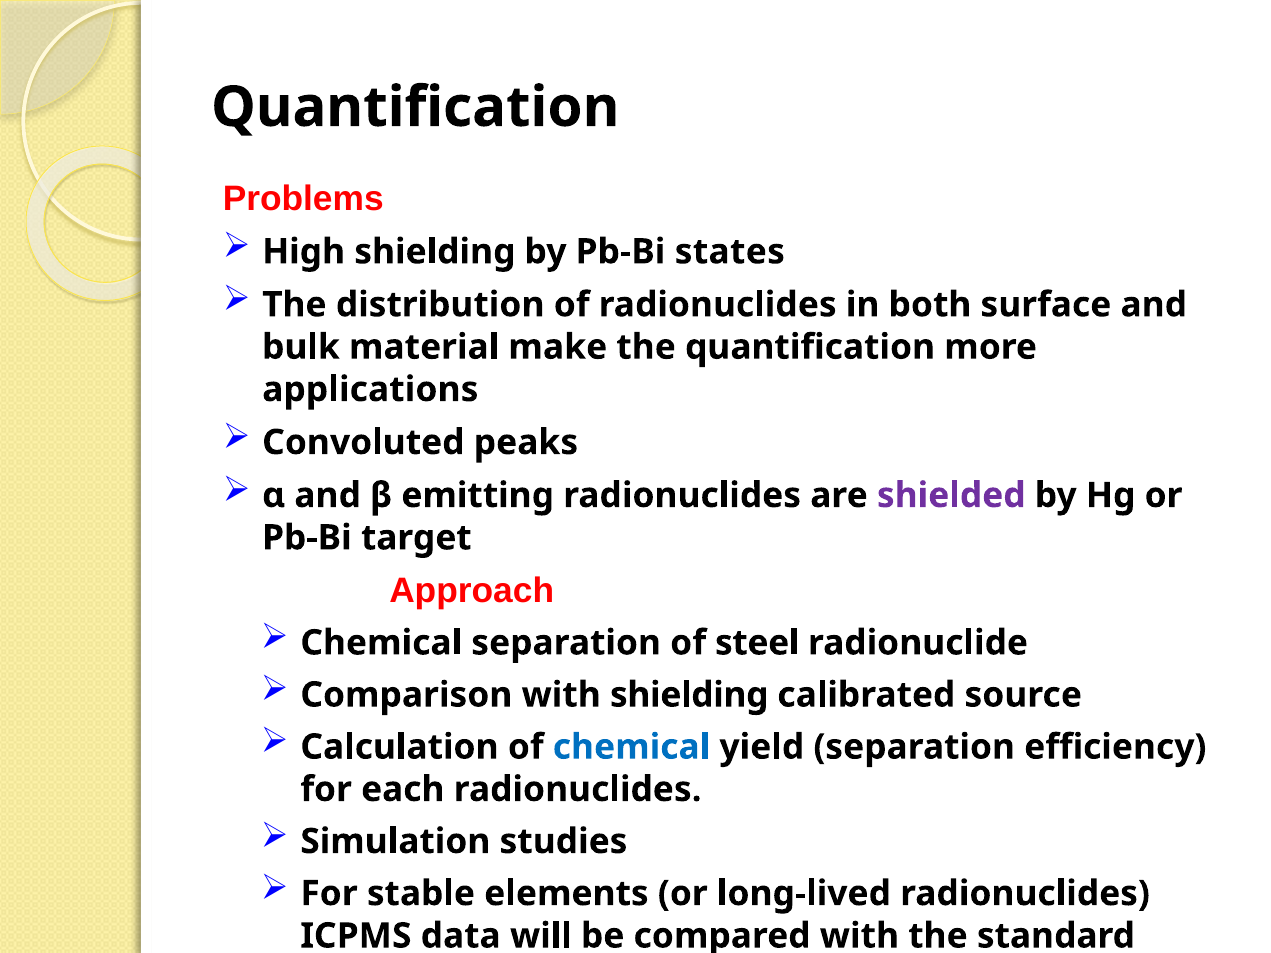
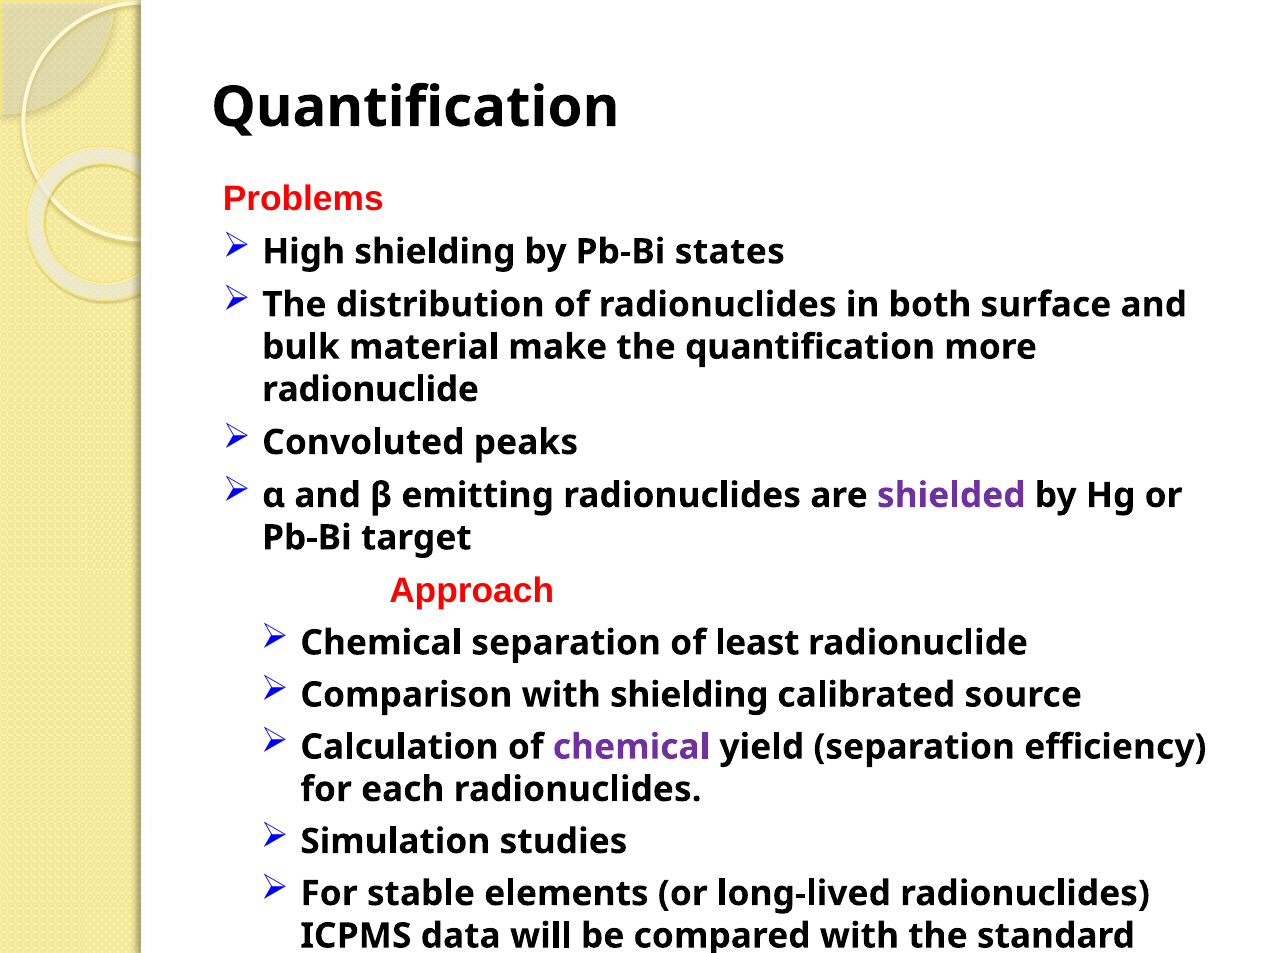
applications at (370, 390): applications -> radionuclide
steel: steel -> least
chemical at (632, 747) colour: blue -> purple
